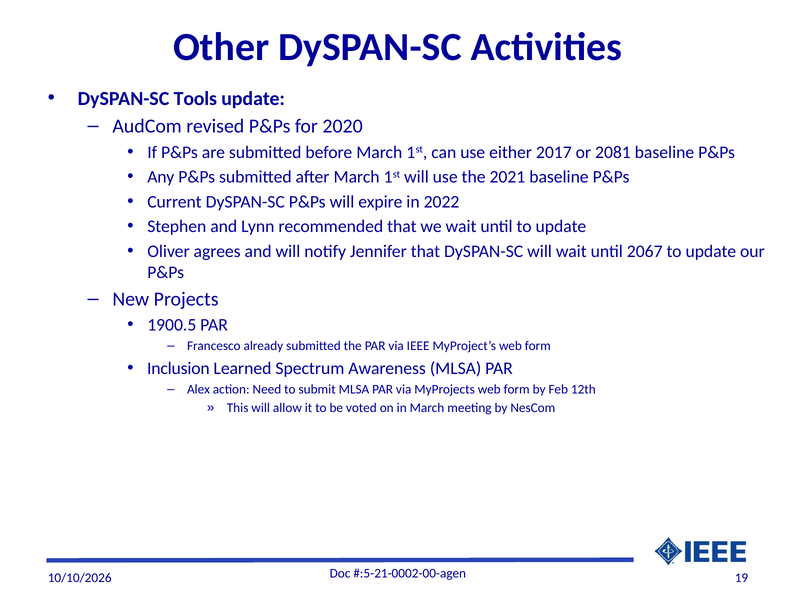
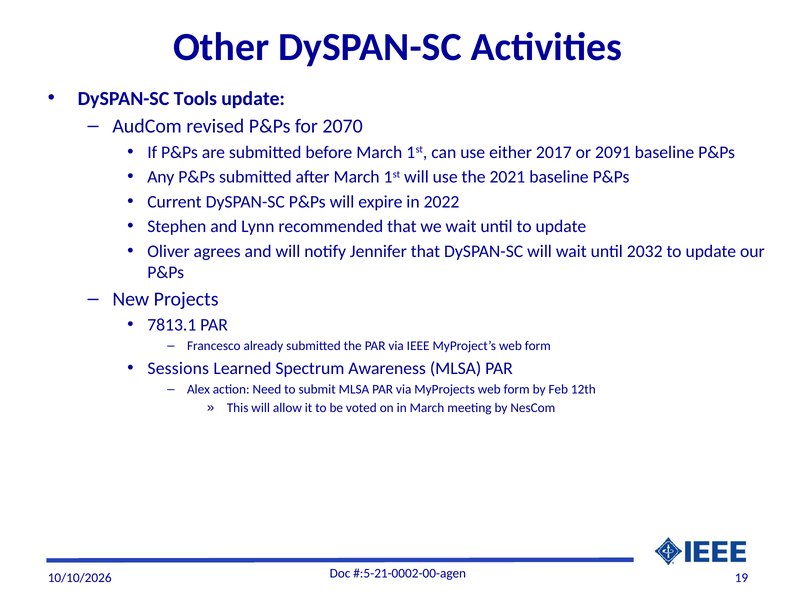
2020: 2020 -> 2070
2081: 2081 -> 2091
2067: 2067 -> 2032
1900.5: 1900.5 -> 7813.1
Inclusion: Inclusion -> Sessions
